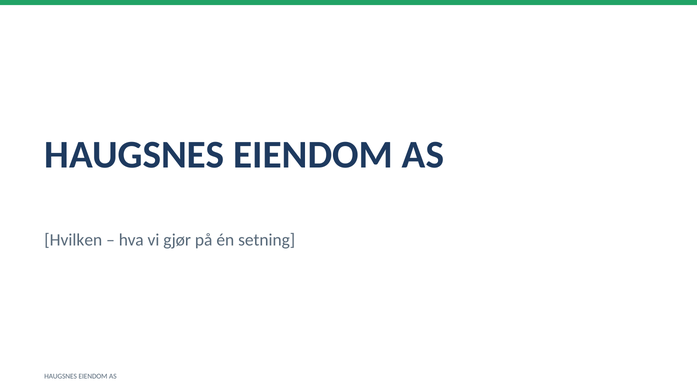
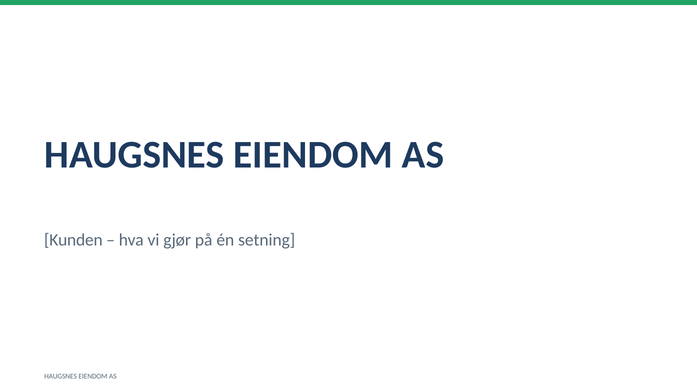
Hvilken: Hvilken -> Kunden
